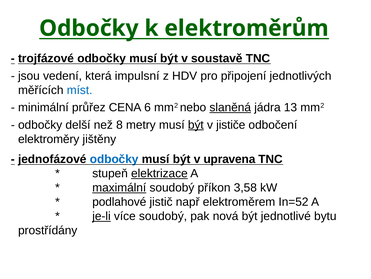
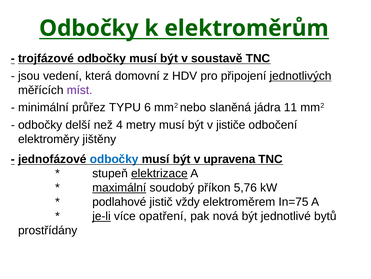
impulsní: impulsní -> domovní
jednotlivých underline: none -> present
míst colour: blue -> purple
CENA: CENA -> TYPU
slaněná underline: present -> none
13: 13 -> 11
8: 8 -> 4
být at (196, 125) underline: present -> none
3,58: 3,58 -> 5,76
např: např -> vždy
In=52: In=52 -> In=75
více soudobý: soudobý -> opatření
bytu: bytu -> bytů
